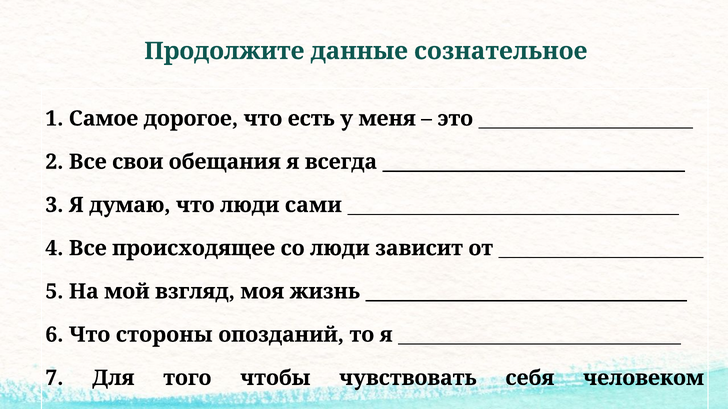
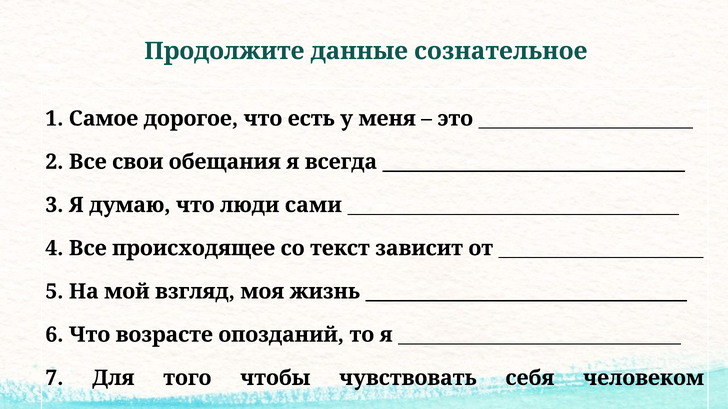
со люди: люди -> текст
стороны: стороны -> возрасте
